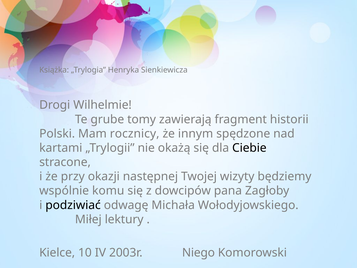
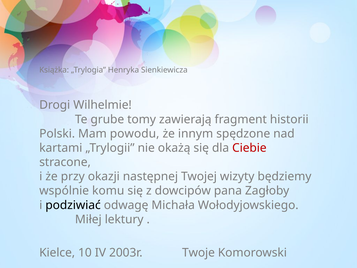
rocznicy: rocznicy -> powodu
Ciebie colour: black -> red
Niego: Niego -> Twoje
